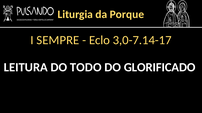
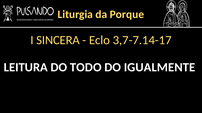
SEMPRE: SEMPRE -> SINCERA
3,0-7.14-17: 3,0-7.14-17 -> 3,7-7.14-17
GLORIFICADO: GLORIFICADO -> IGUALMENTE
